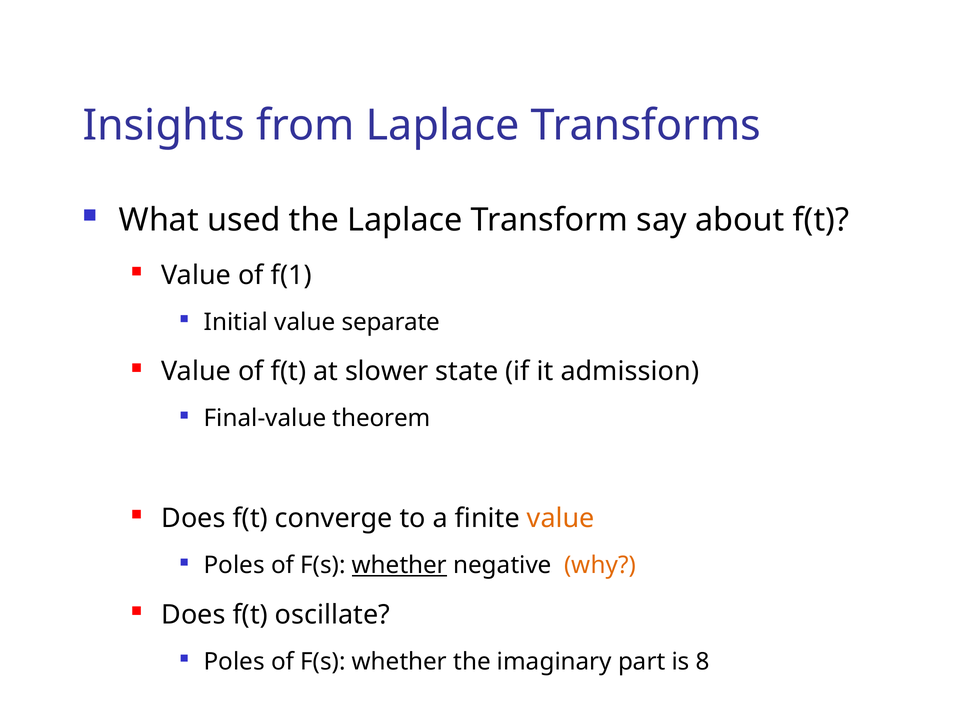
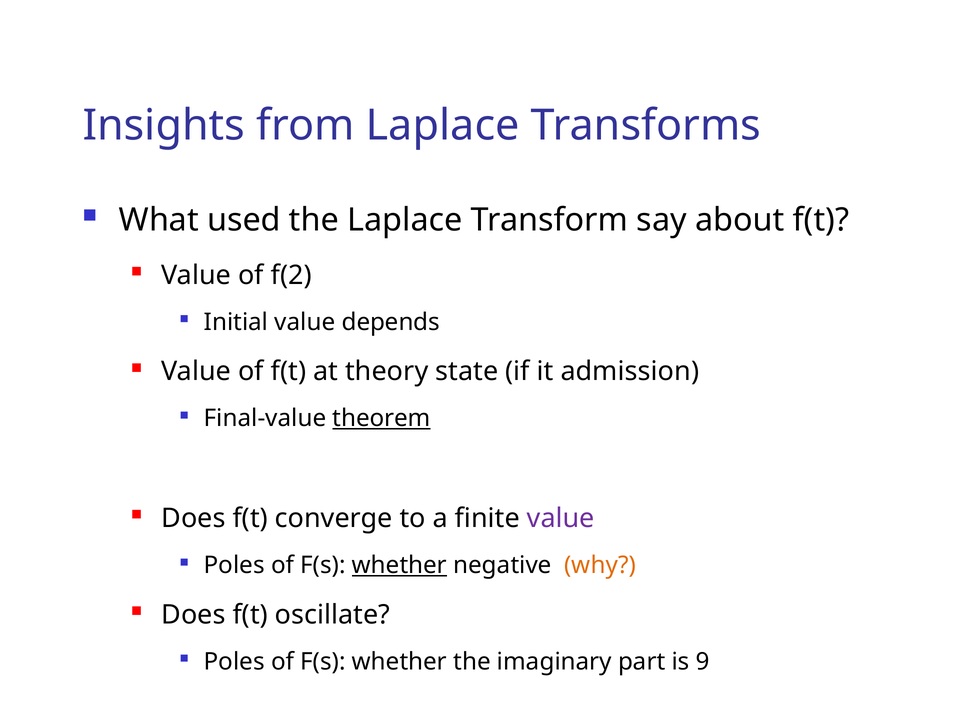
f(1: f(1 -> f(2
separate: separate -> depends
slower: slower -> theory
theorem underline: none -> present
value at (561, 519) colour: orange -> purple
8: 8 -> 9
